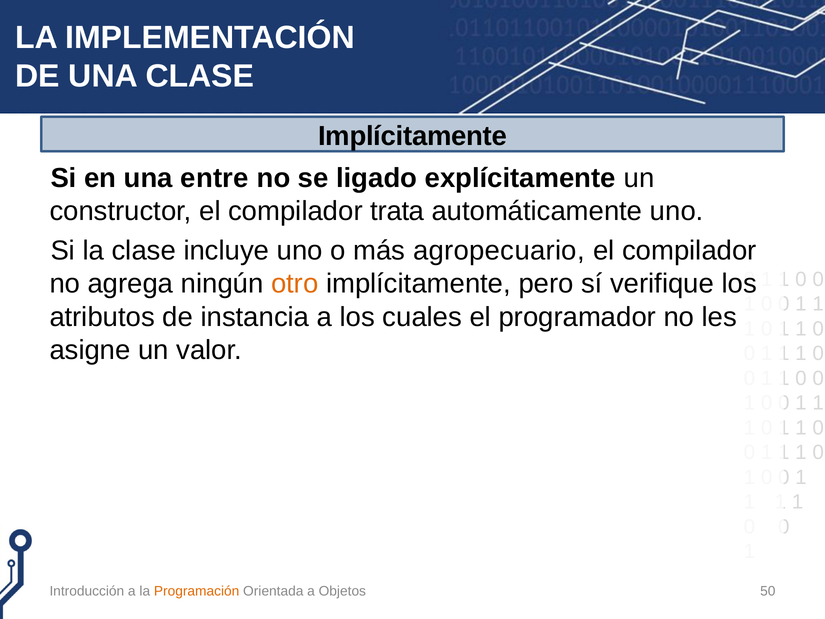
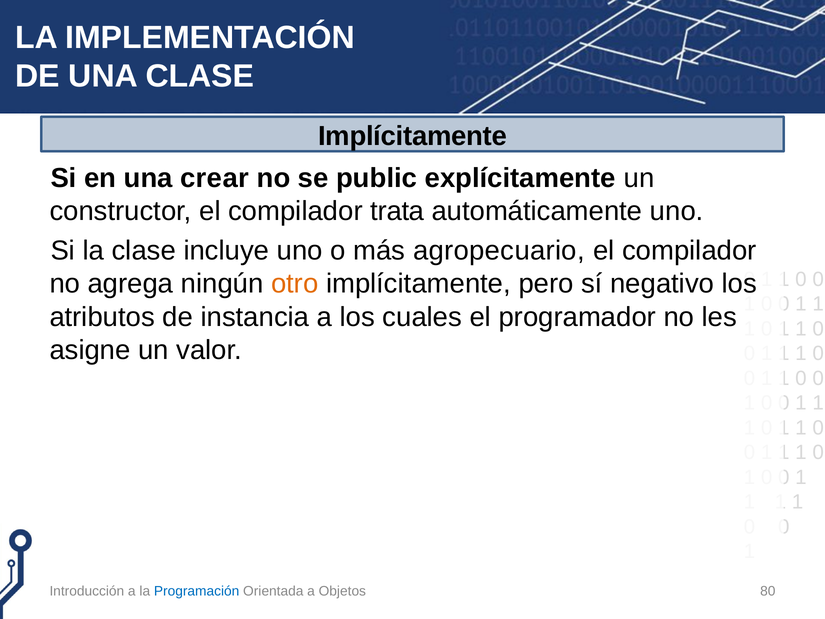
entre: entre -> crear
ligado: ligado -> public
verifique: verifique -> negativo
Programación colour: orange -> blue
50: 50 -> 80
